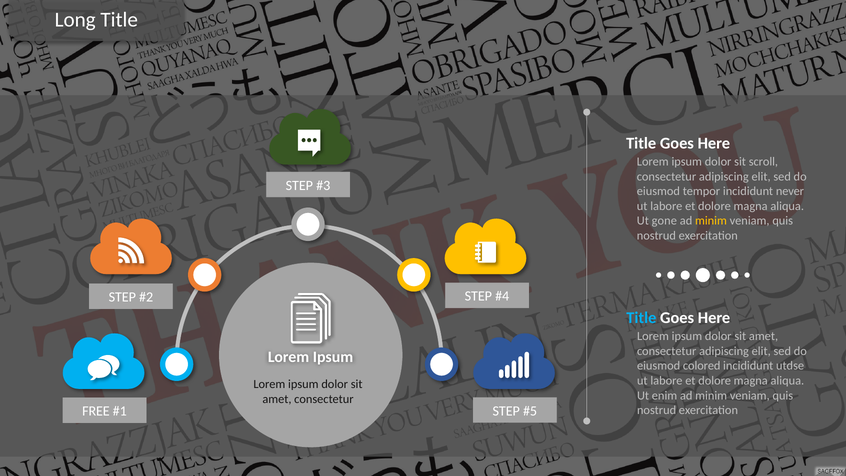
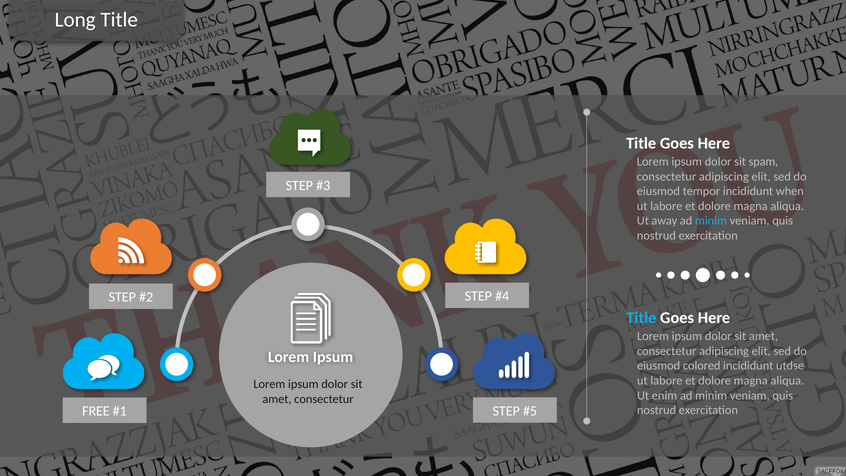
scroll: scroll -> spam
never: never -> when
gone: gone -> away
minim at (711, 221) colour: yellow -> light blue
